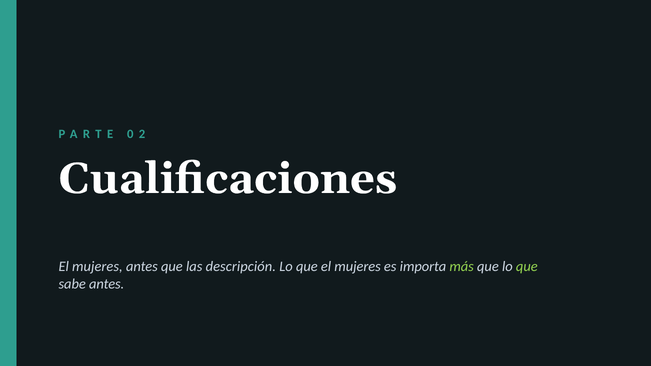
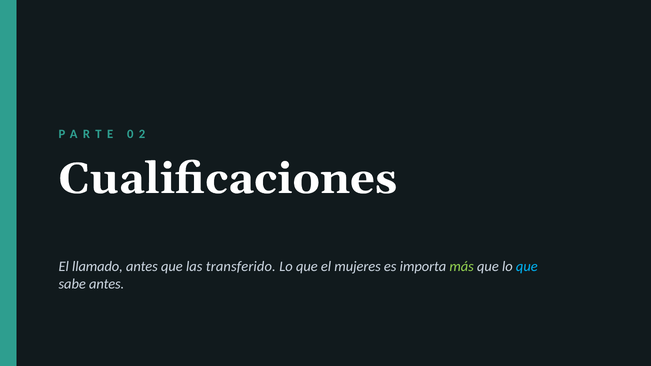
mujeres at (97, 267): mujeres -> llamado
descripción: descripción -> transferido
que at (527, 267) colour: light green -> light blue
